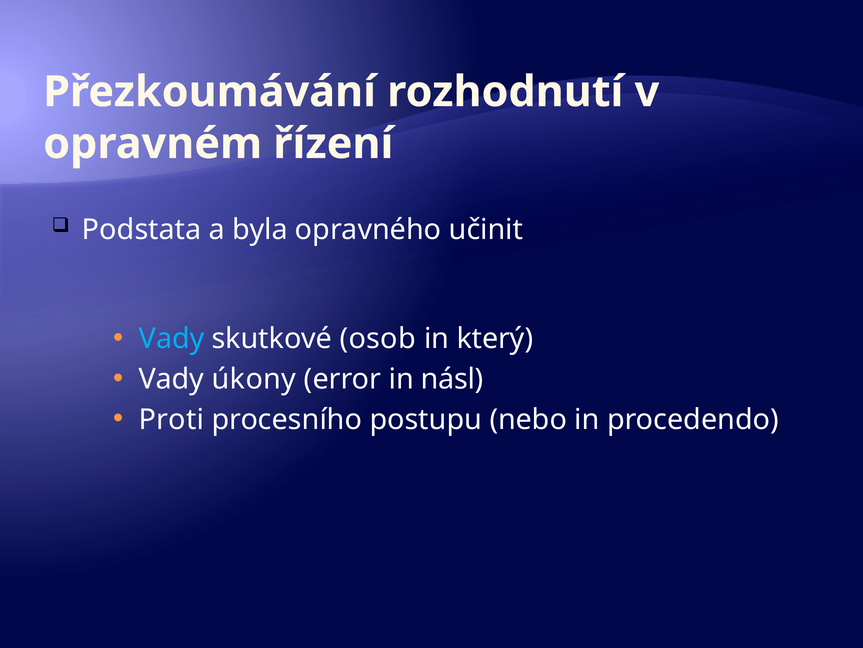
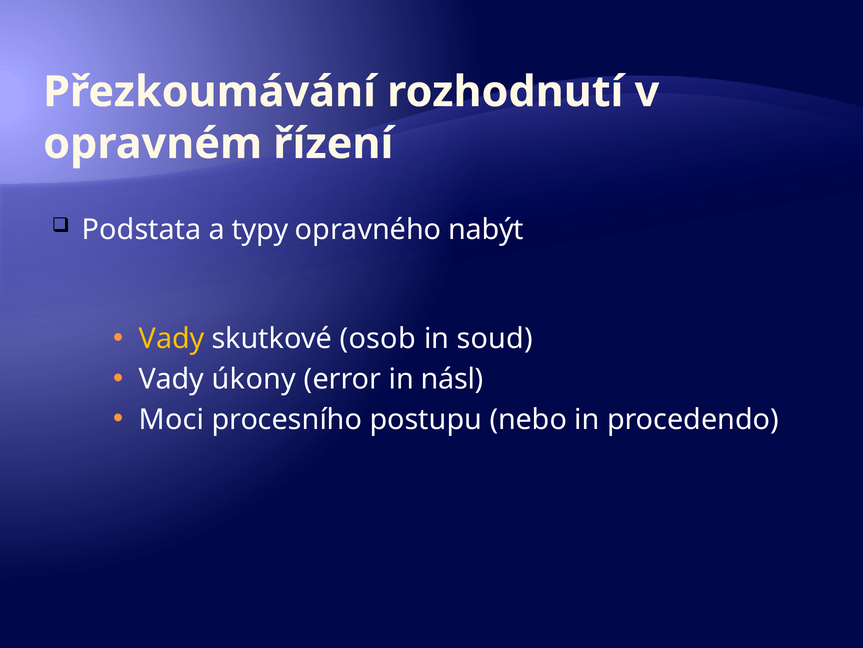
byla: byla -> typy
učinit: učinit -> nabýt
Vady at (172, 339) colour: light blue -> yellow
který: který -> soud
Proti: Proti -> Moci
